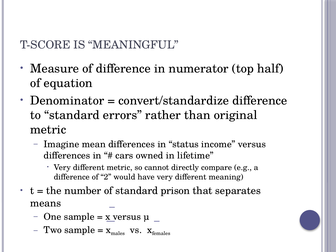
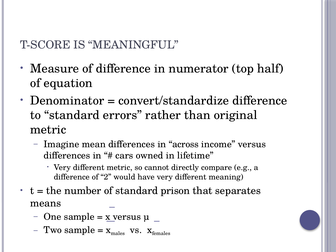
status: status -> across
